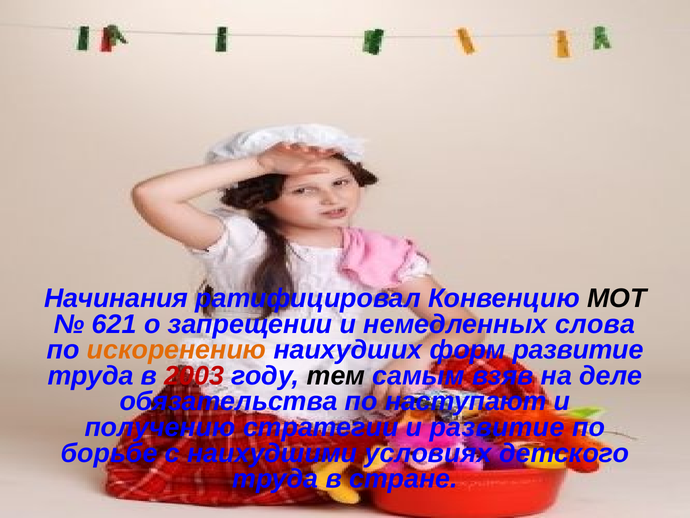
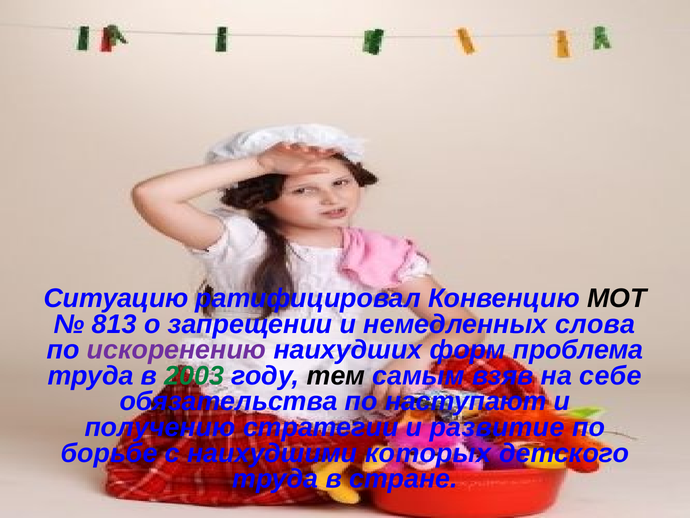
Начинания: Начинания -> Ситуацию
621: 621 -> 813
искоренению colour: orange -> purple
форм развитие: развитие -> проблема
2003 colour: red -> green
деле: деле -> себе
условиях: условиях -> которых
